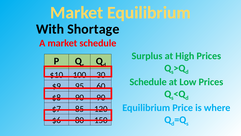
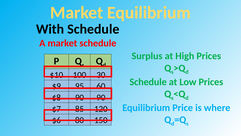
With Shortage: Shortage -> Schedule
